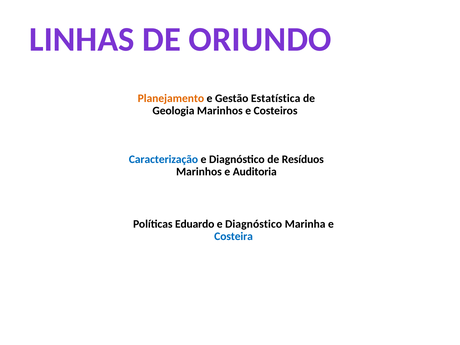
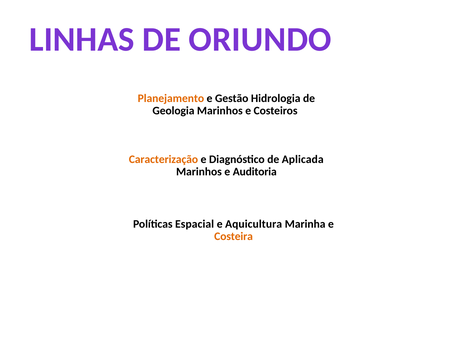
Estatística: Estatística -> Hidrologia
Caracterização colour: blue -> orange
Resíduos: Resíduos -> Aplicada
Eduardo: Eduardo -> Espacial
Diagnóstico at (254, 224): Diagnóstico -> Aquicultura
Costeira colour: blue -> orange
